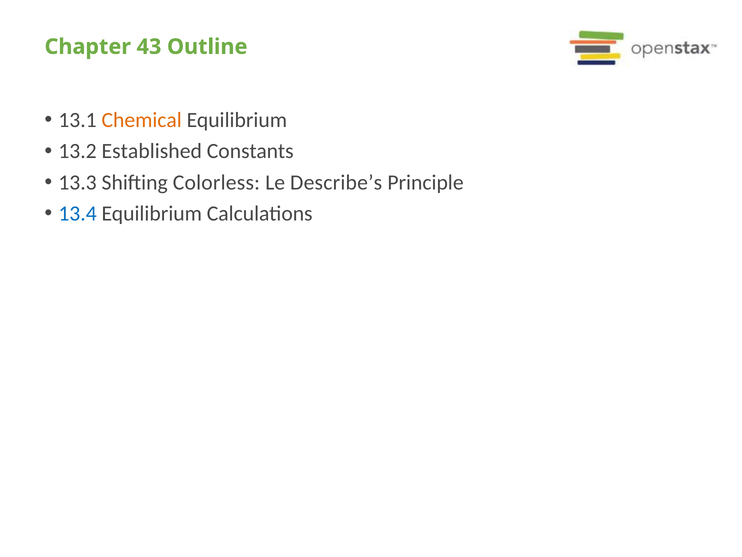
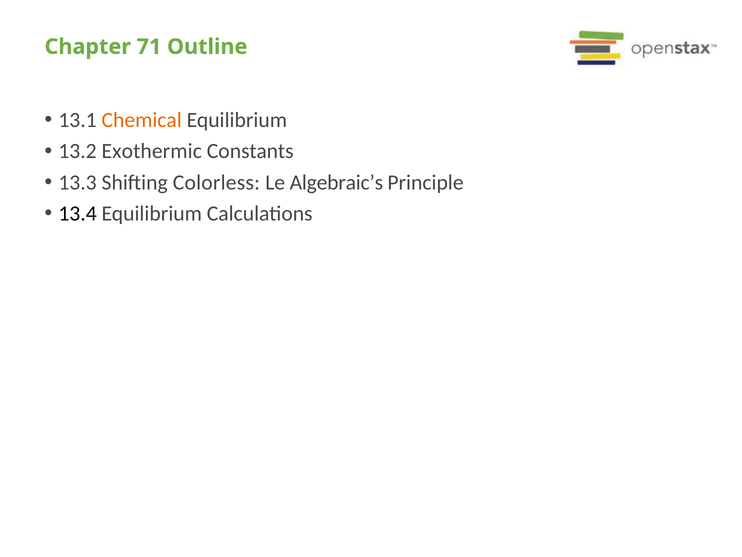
43: 43 -> 71
Established: Established -> Exothermic
Describe’s: Describe’s -> Algebraic’s
13.4 colour: blue -> black
